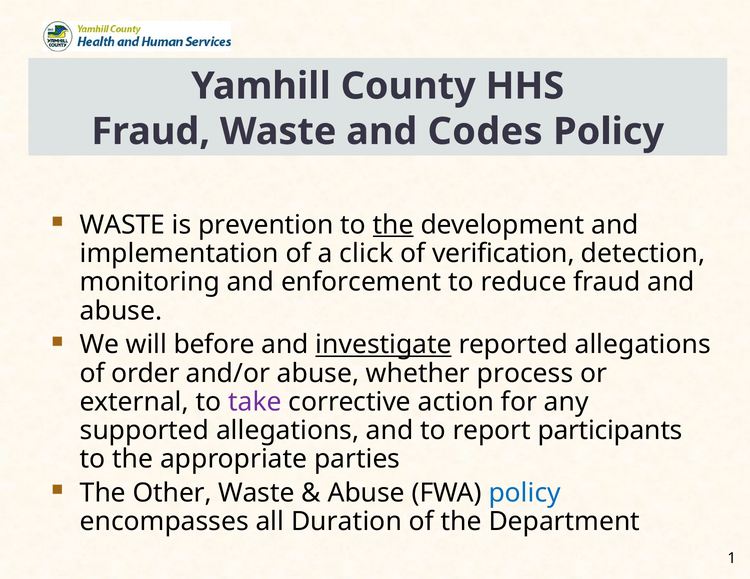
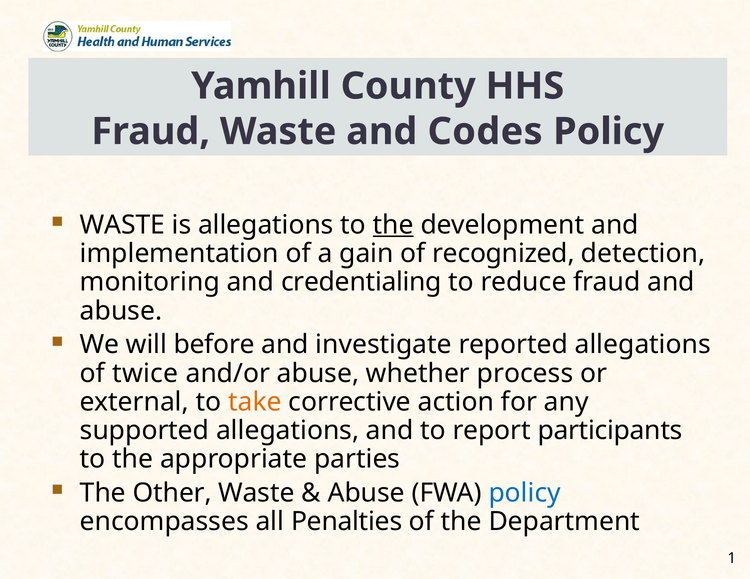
is prevention: prevention -> allegations
click: click -> gain
verification: verification -> recognized
enforcement: enforcement -> credentialing
investigate underline: present -> none
order: order -> twice
take colour: purple -> orange
Duration: Duration -> Penalties
